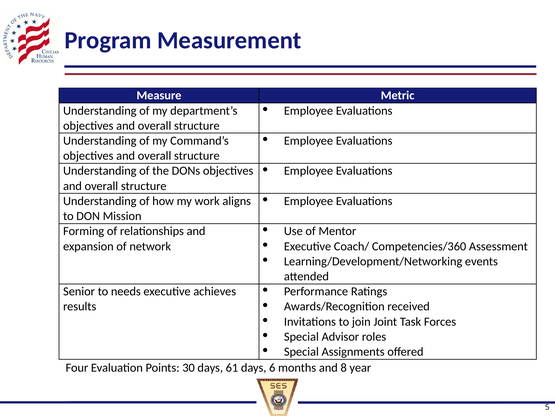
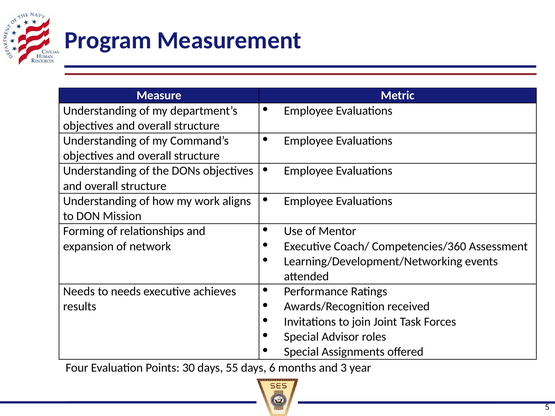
Senior at (79, 292): Senior -> Needs
61: 61 -> 55
8: 8 -> 3
